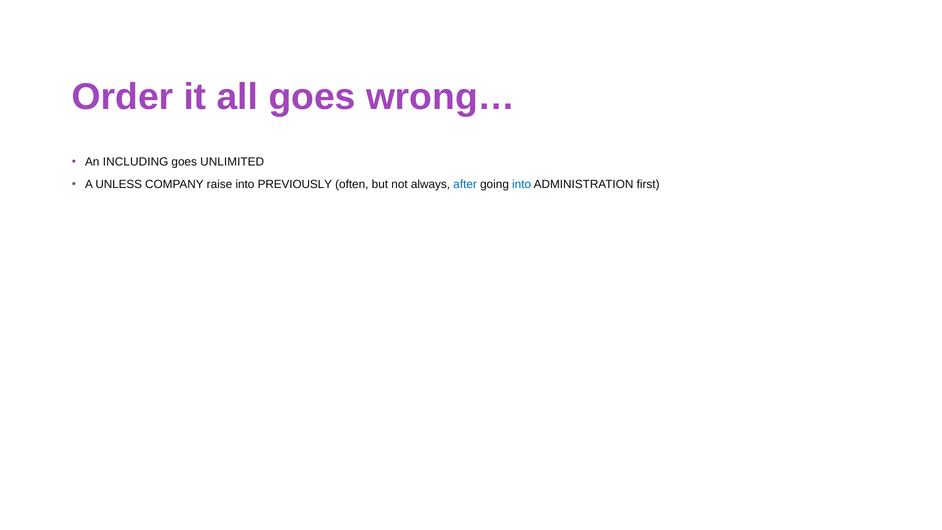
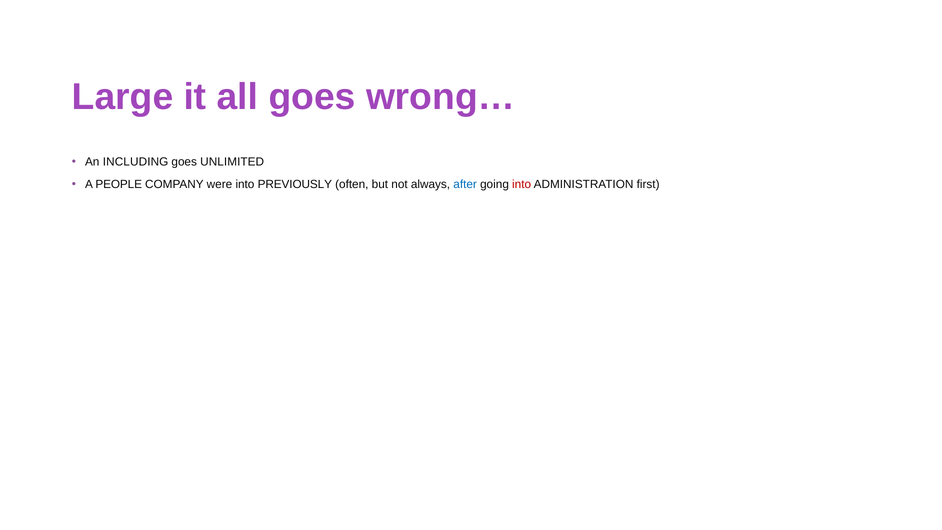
Order: Order -> Large
UNLESS: UNLESS -> PEOPLE
raise: raise -> were
into at (522, 184) colour: blue -> red
